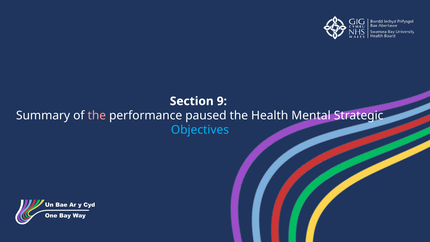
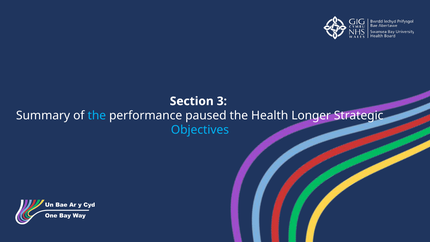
9: 9 -> 3
the at (97, 115) colour: pink -> light blue
Mental: Mental -> Longer
